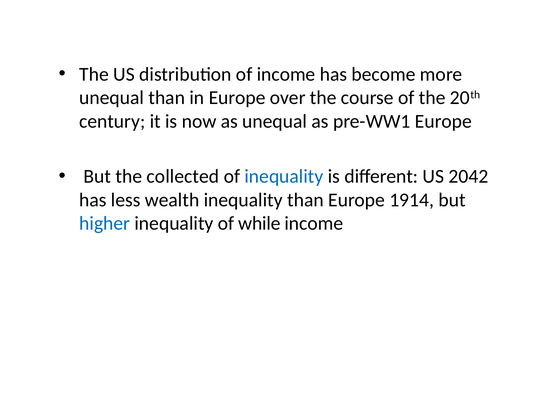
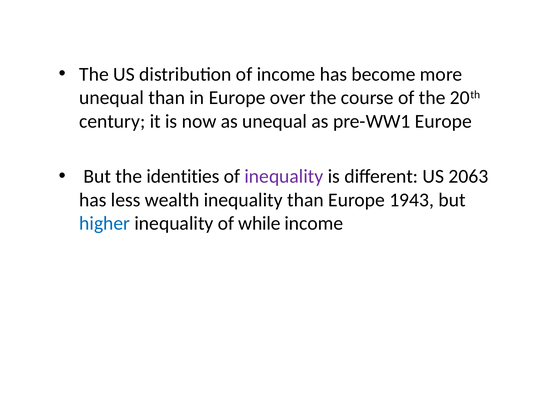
collected: collected -> identities
inequality at (284, 176) colour: blue -> purple
2042: 2042 -> 2063
1914: 1914 -> 1943
